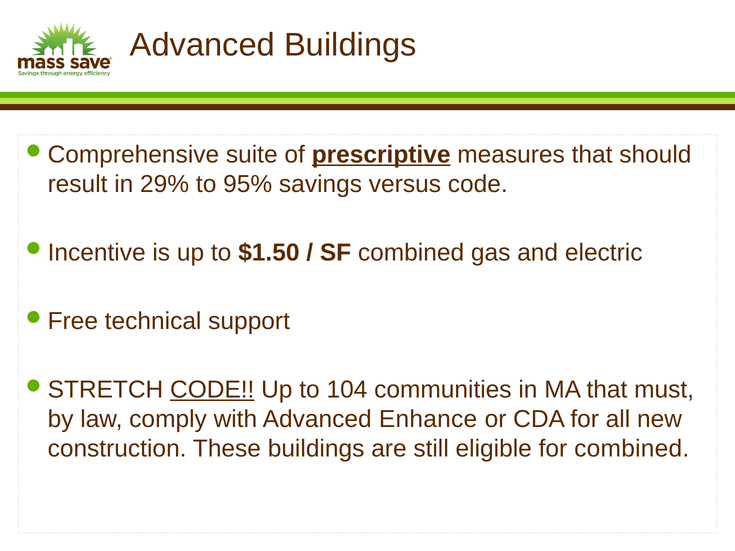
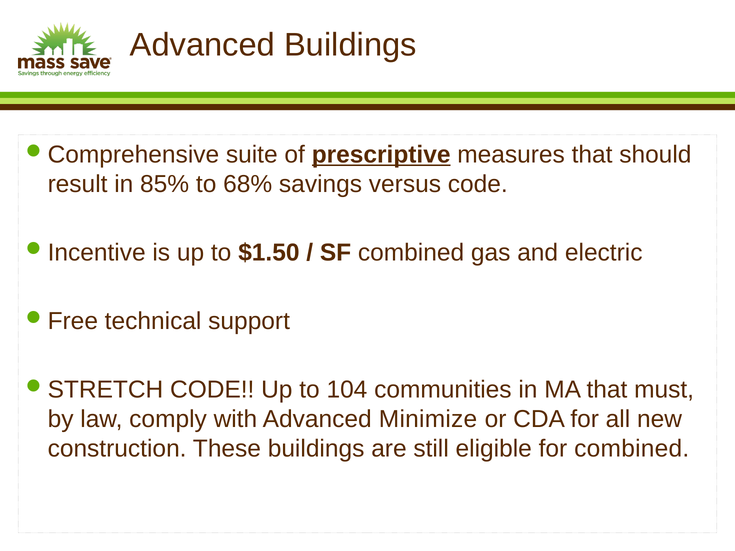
29%: 29% -> 85%
95%: 95% -> 68%
CODE at (212, 390) underline: present -> none
Enhance: Enhance -> Minimize
